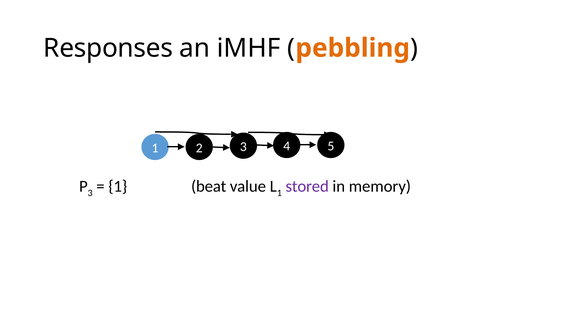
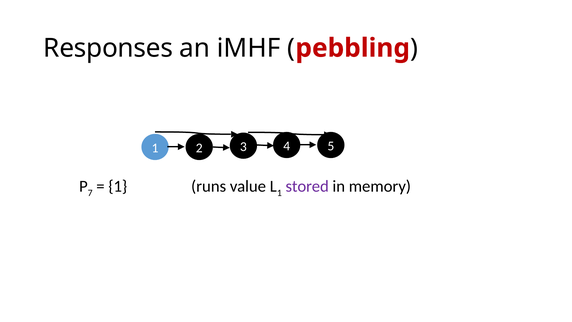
pebbling colour: orange -> red
3 at (90, 193): 3 -> 7
beat: beat -> runs
